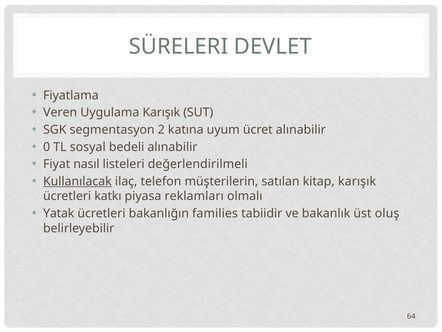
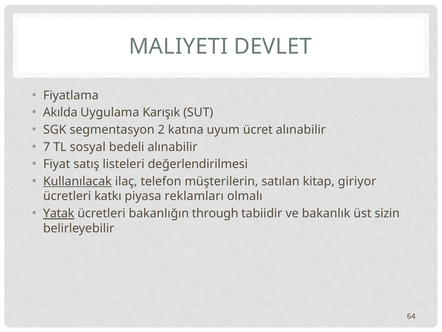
SÜRELERI: SÜRELERI -> MALIYETI
Veren: Veren -> Akılda
0: 0 -> 7
nasıl: nasıl -> satış
değerlendirilmeli: değerlendirilmeli -> değerlendirilmesi
kitap karışık: karışık -> giriyor
Yatak underline: none -> present
families: families -> through
oluş: oluş -> sizin
